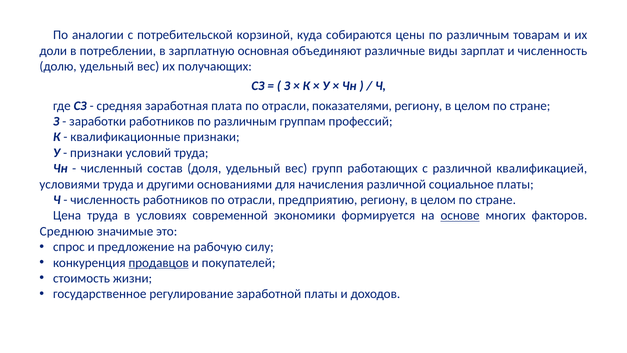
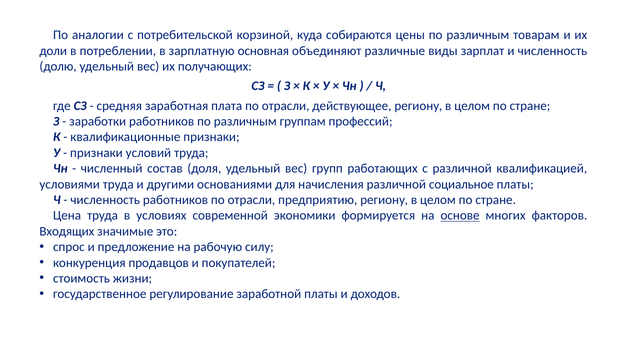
показателями: показателями -> действующее
Среднюю: Среднюю -> Входящих
продавцов underline: present -> none
